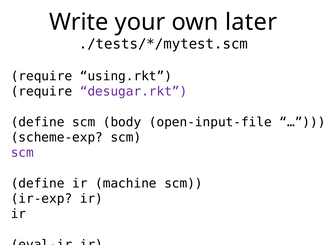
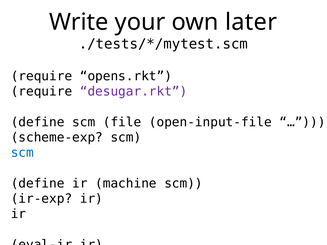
using.rkt: using.rkt -> opens.rkt
body: body -> file
scm at (22, 153) colour: purple -> blue
